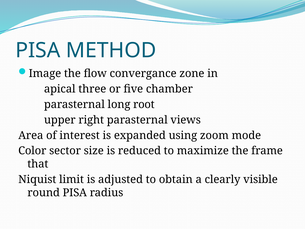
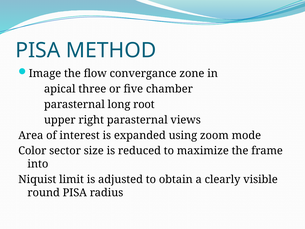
that: that -> into
